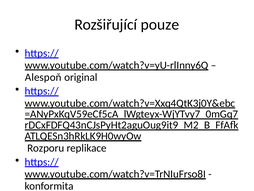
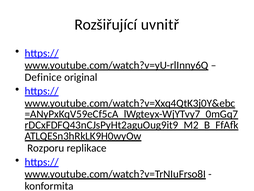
pouze: pouze -> uvnitř
Alespoň: Alespoň -> Definice
